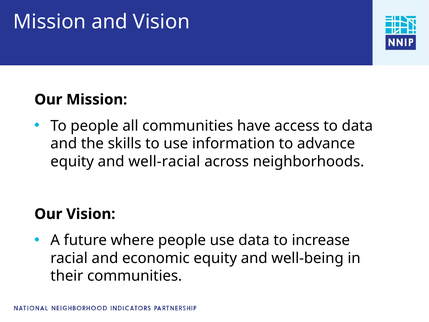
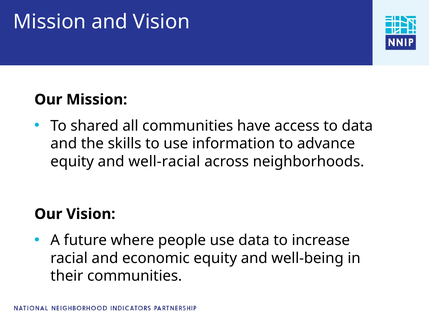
To people: people -> shared
